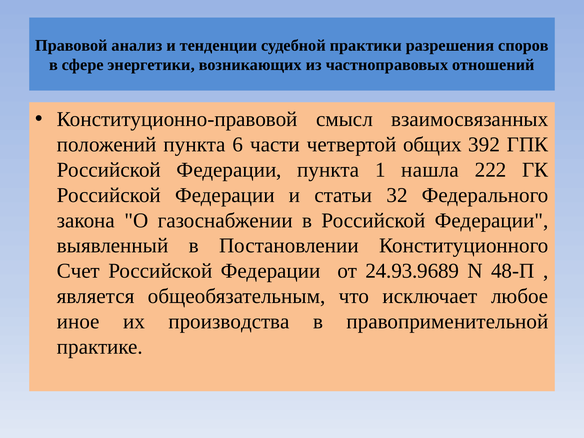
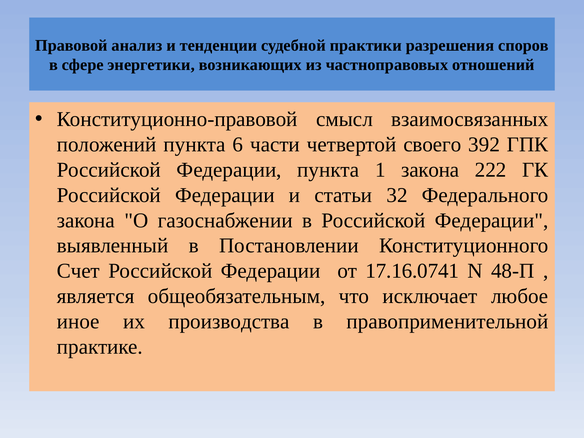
общих: общих -> своего
1 нашла: нашла -> закона
24.93.9689: 24.93.9689 -> 17.16.0741
